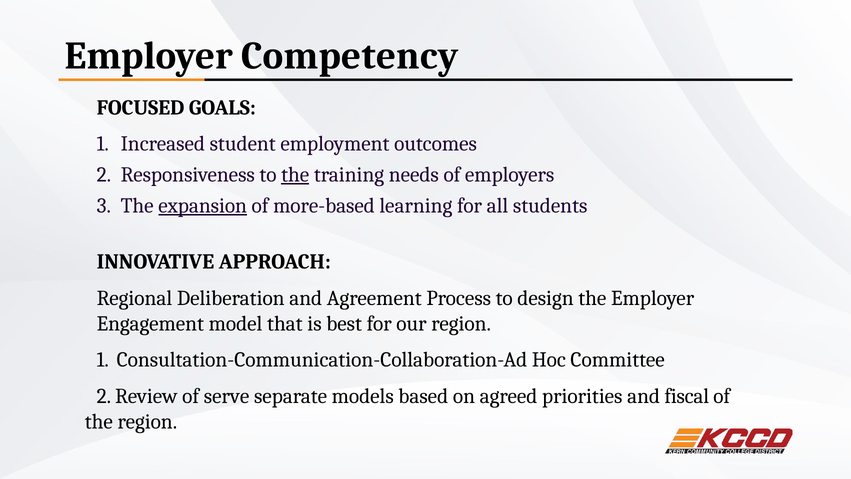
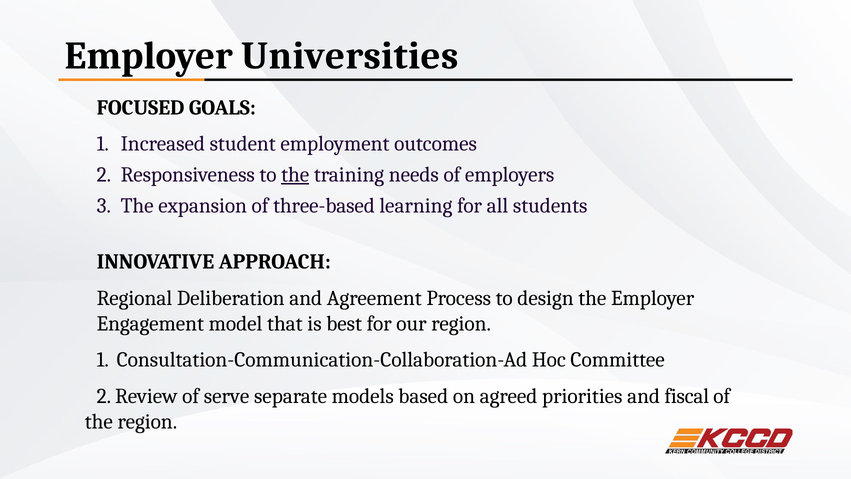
Competency: Competency -> Universities
expansion underline: present -> none
more-based: more-based -> three-based
